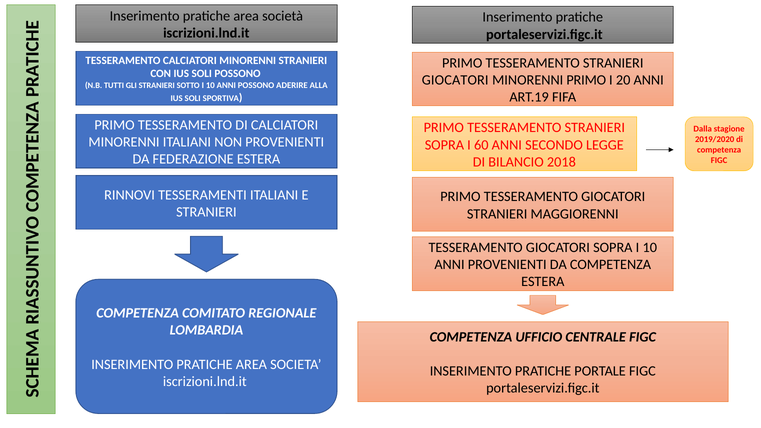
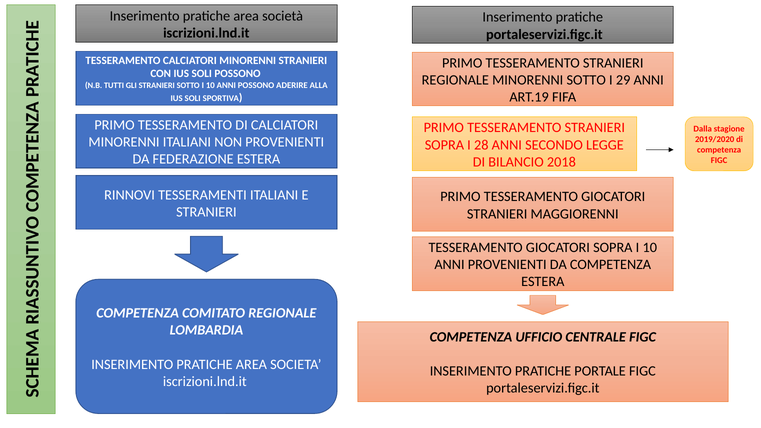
GIOCATORI at (455, 80): GIOCATORI -> REGIONALE
MINORENNI PRIMO: PRIMO -> SOTTO
20: 20 -> 29
60: 60 -> 28
